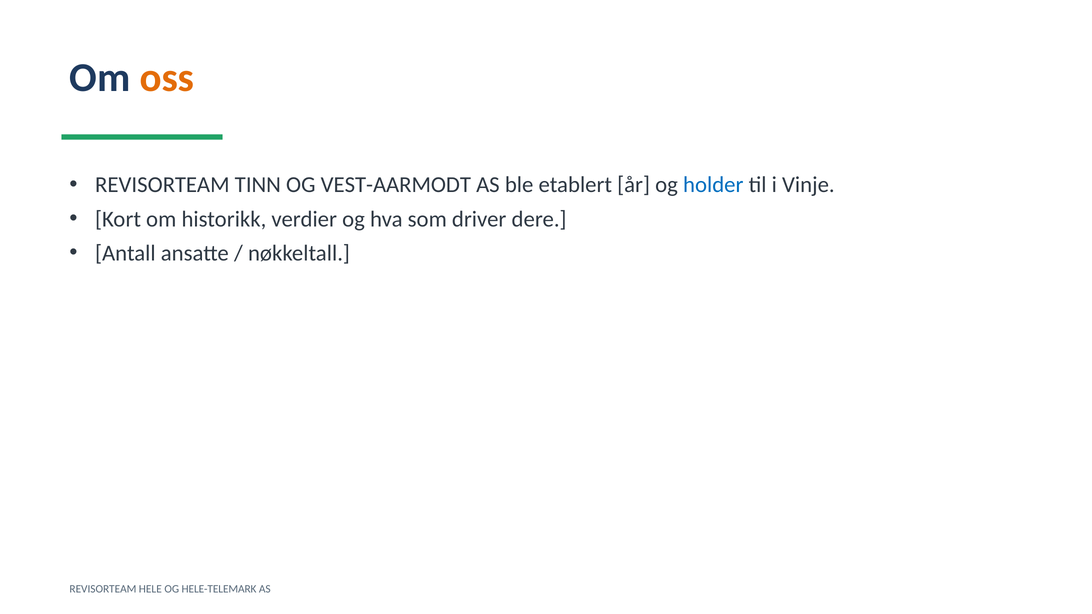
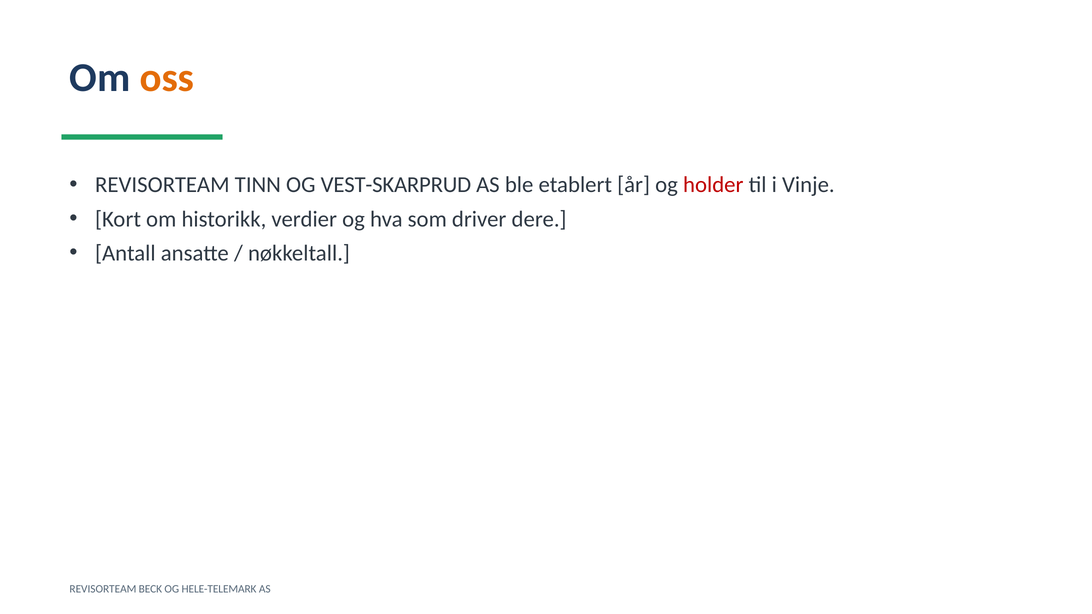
VEST-AARMODT: VEST-AARMODT -> VEST-SKARPRUD
holder colour: blue -> red
HELE: HELE -> BECK
